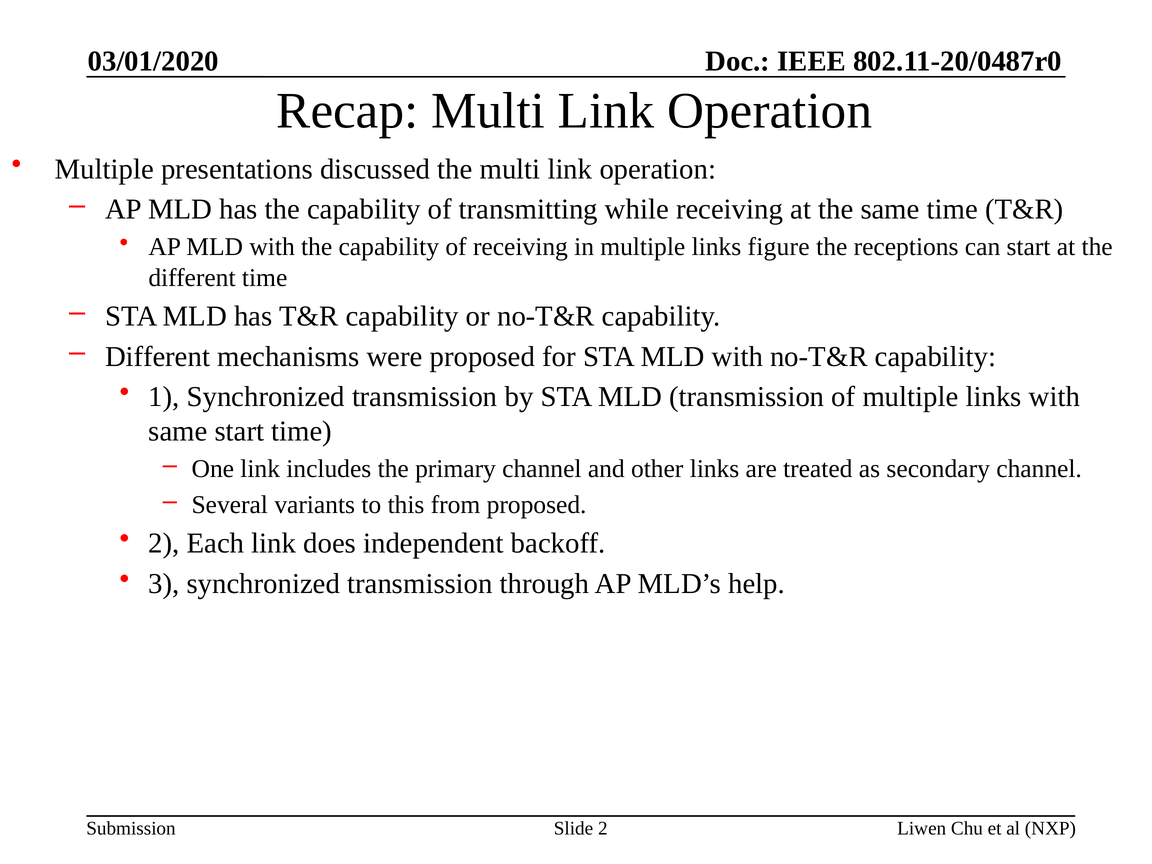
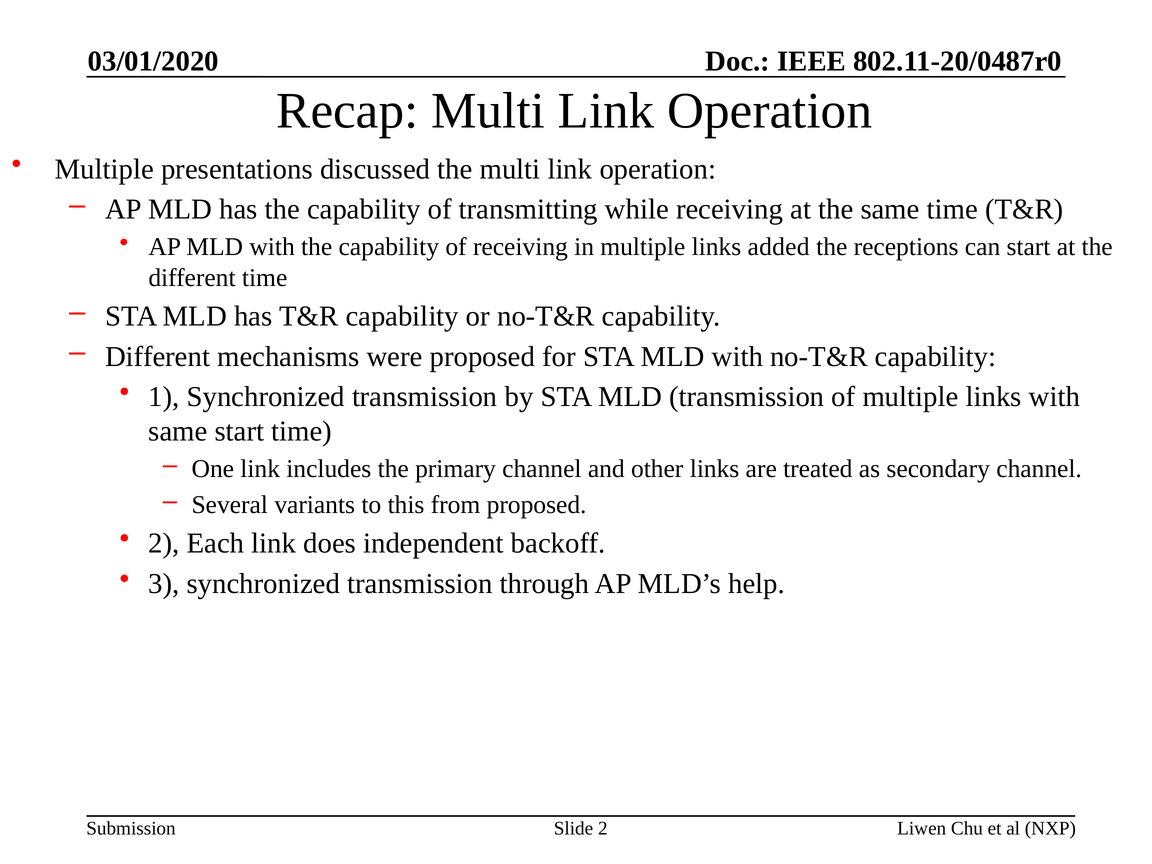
figure: figure -> added
